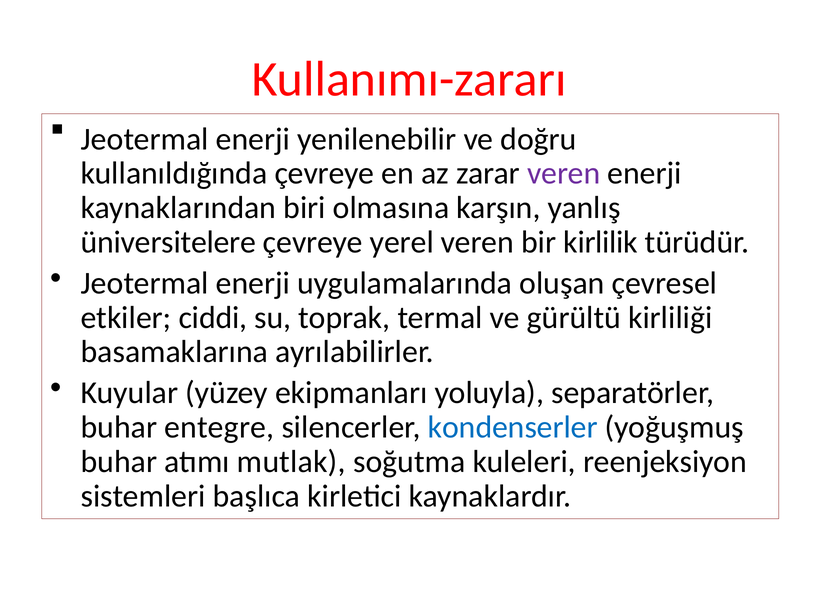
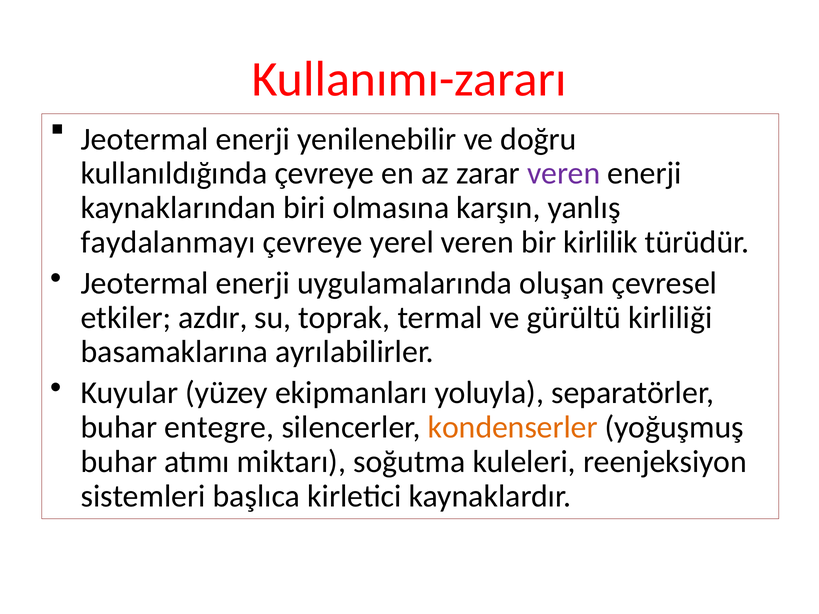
üniversitelere: üniversitelere -> faydalanmayı
ciddi: ciddi -> azdır
kondenserler colour: blue -> orange
mutlak: mutlak -> miktarı
